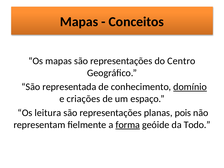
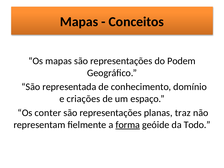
Centro: Centro -> Podem
domínio underline: present -> none
leitura: leitura -> conter
pois: pois -> traz
